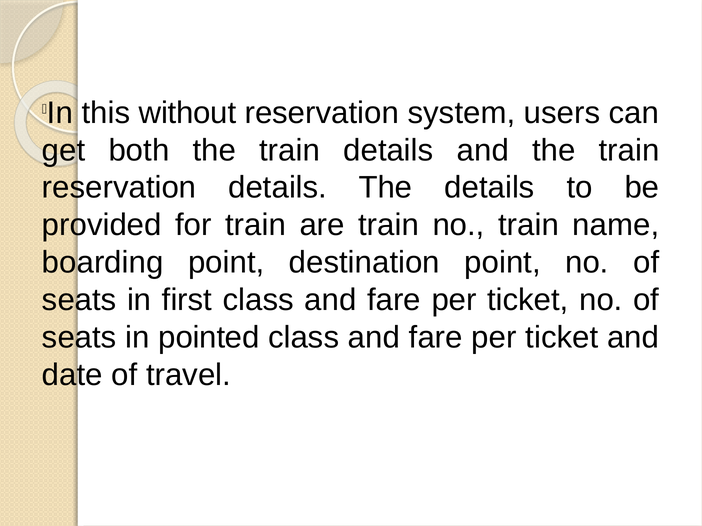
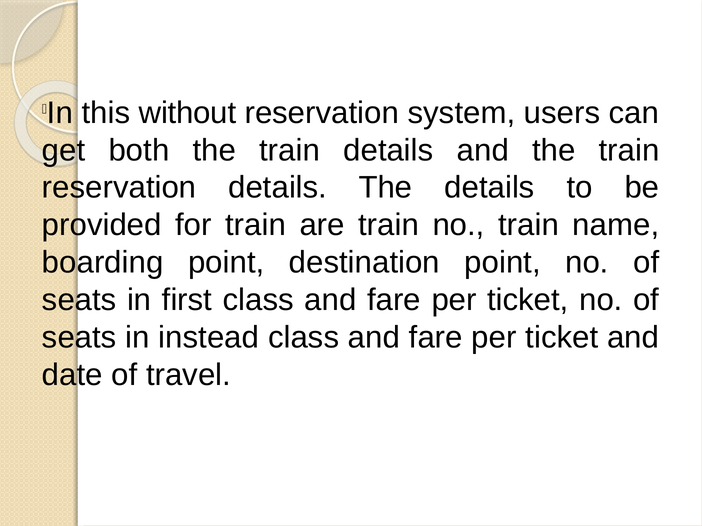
pointed: pointed -> instead
